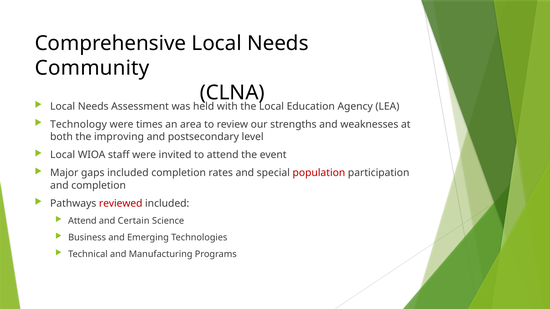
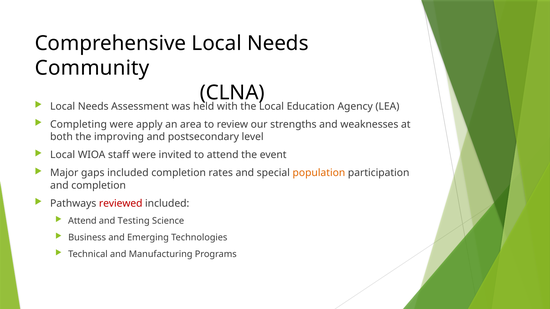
Technology: Technology -> Completing
times: times -> apply
population colour: red -> orange
Certain: Certain -> Testing
